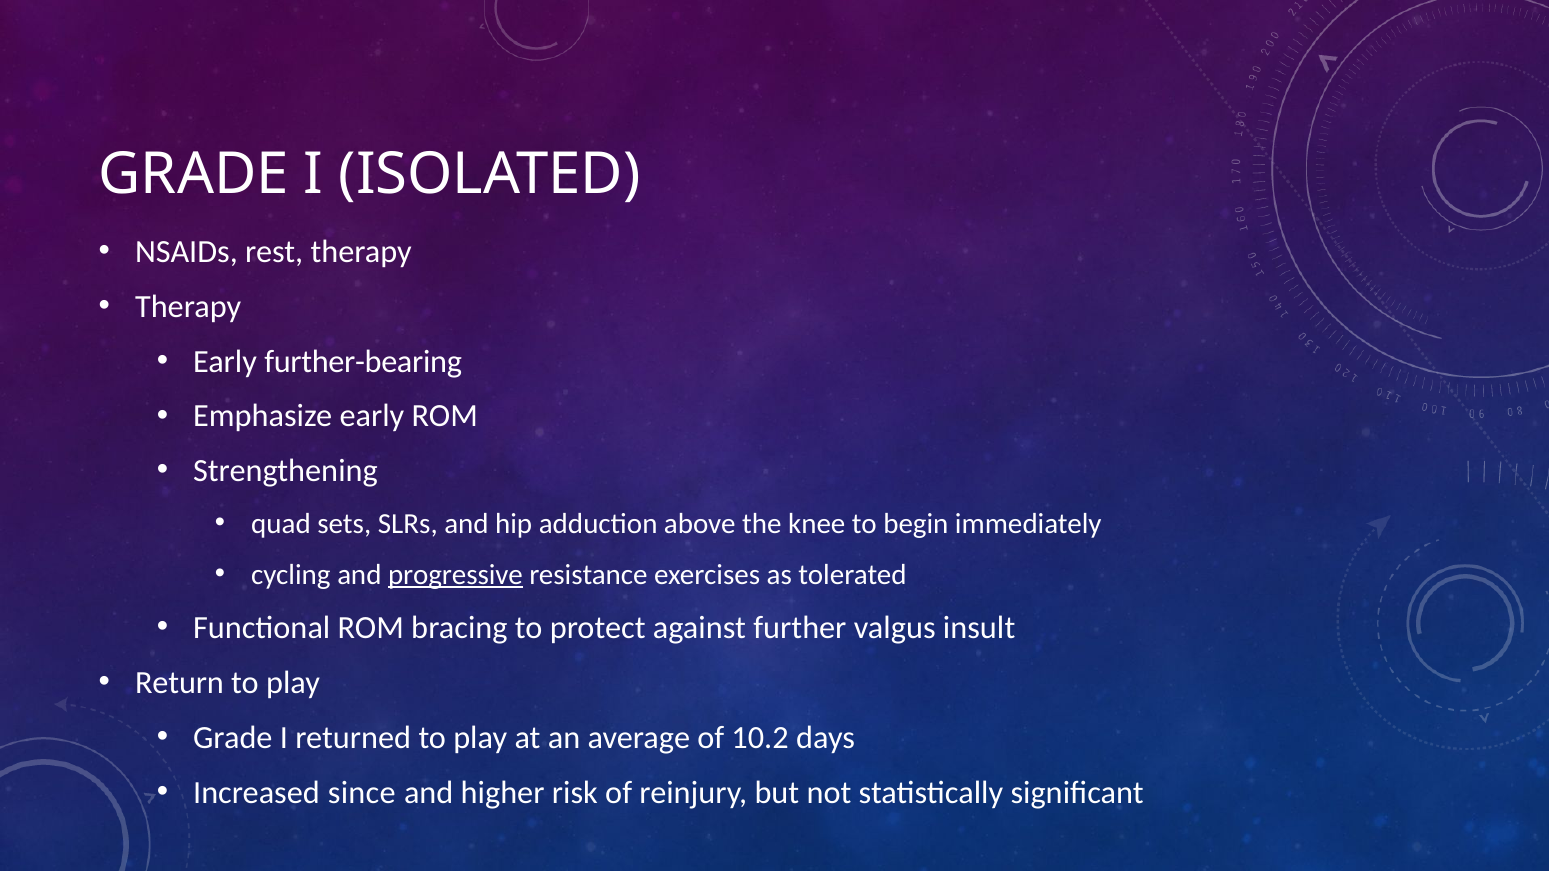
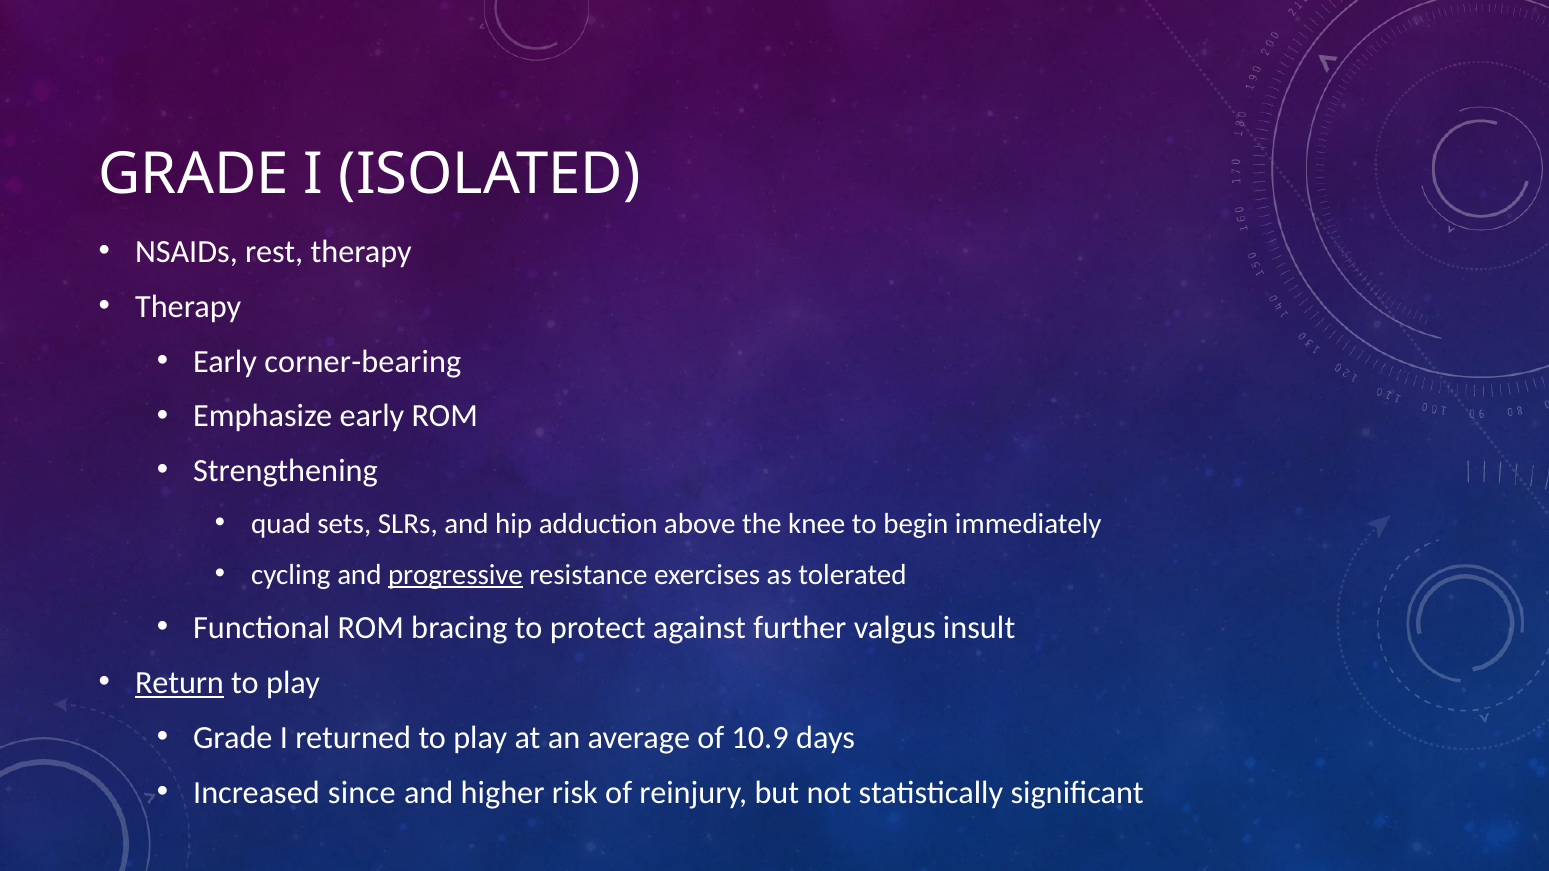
further-bearing: further-bearing -> corner-bearing
Return underline: none -> present
10.2: 10.2 -> 10.9
